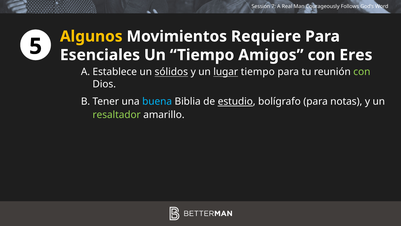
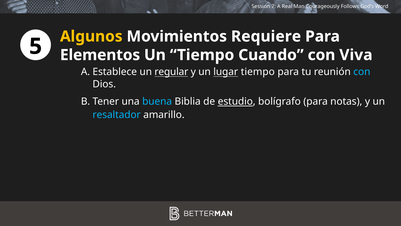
Esenciales: Esenciales -> Elementos
Amigos: Amigos -> Cuando
Eres: Eres -> Viva
sólidos: sólidos -> regular
con at (362, 72) colour: light green -> light blue
resaltador colour: light green -> light blue
